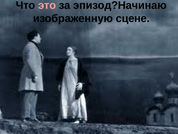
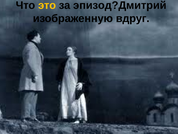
это colour: pink -> yellow
эпизод?Начинаю: эпизод?Начинаю -> эпизод?Дмитрий
сцене: сцене -> вдруг
